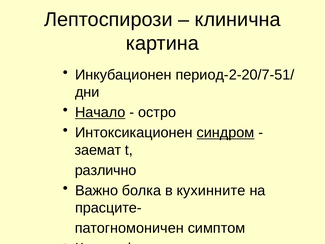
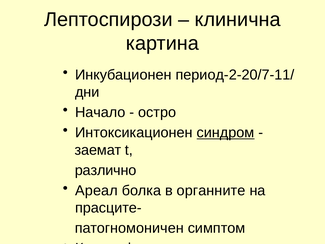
период-2-20/7-51/: период-2-20/7-51/ -> период-2-20/7-11/
Начало underline: present -> none
Важно: Важно -> Ареал
кухинните: кухинните -> органните
